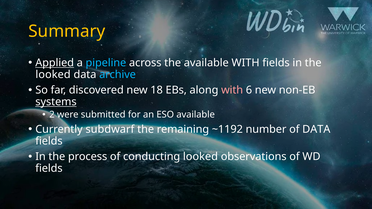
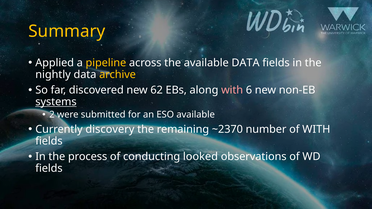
Applied underline: present -> none
pipeline colour: light blue -> yellow
available WITH: WITH -> DATA
looked at (53, 75): looked -> nightly
archive colour: light blue -> yellow
18: 18 -> 62
subdwarf: subdwarf -> discovery
~1192: ~1192 -> ~2370
of DATA: DATA -> WITH
